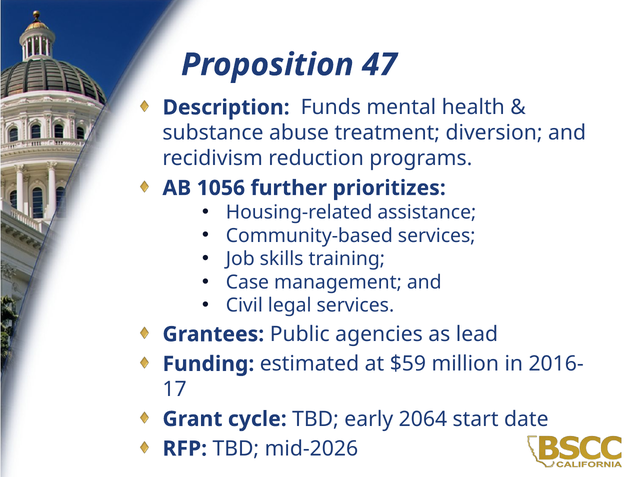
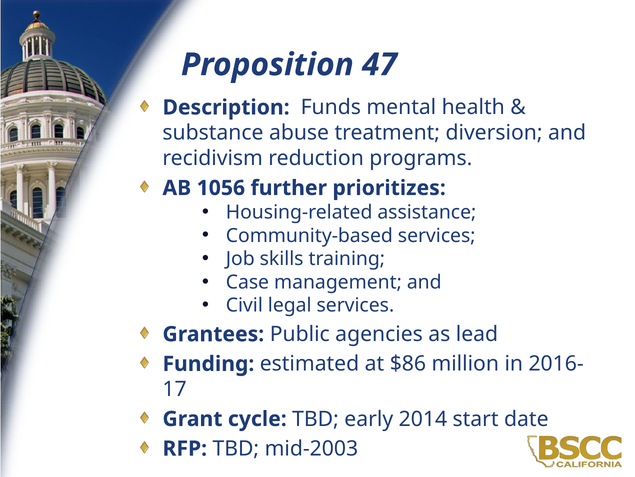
$59: $59 -> $86
2064: 2064 -> 2014
mid-2026: mid-2026 -> mid-2003
